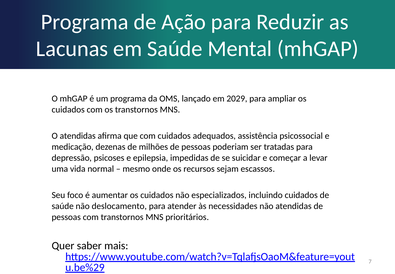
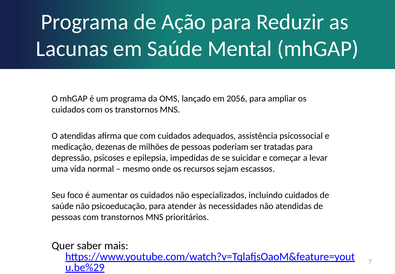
2029: 2029 -> 2056
deslocamento: deslocamento -> psicoeducação
